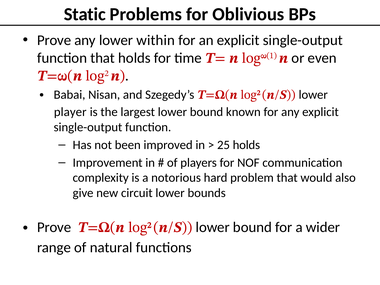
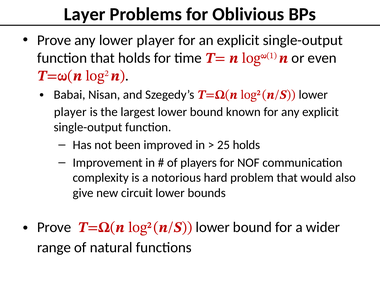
Static: Static -> Layer
any lower within: within -> player
